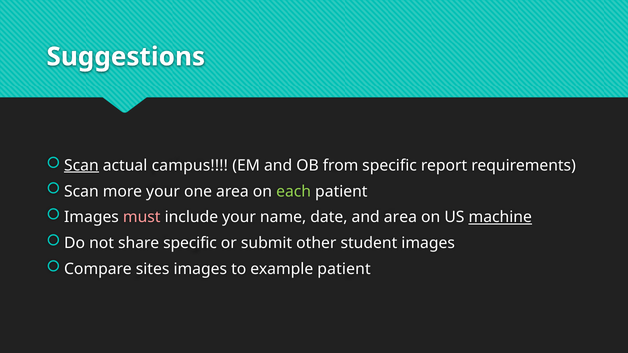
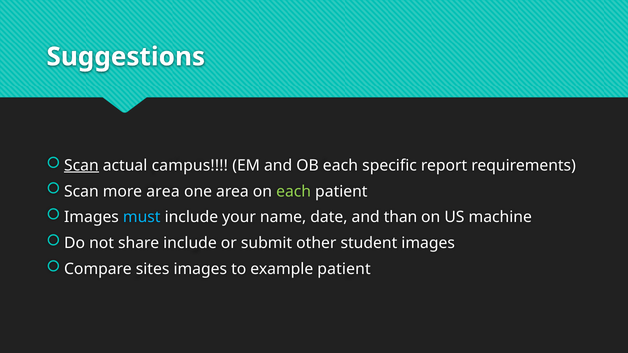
OB from: from -> each
more your: your -> area
must colour: pink -> light blue
and area: area -> than
machine underline: present -> none
share specific: specific -> include
